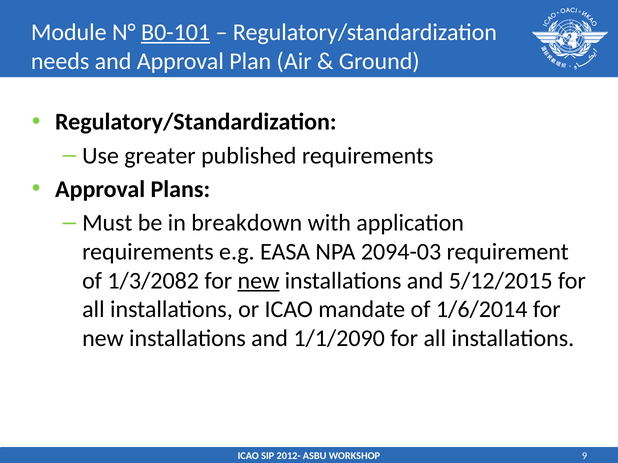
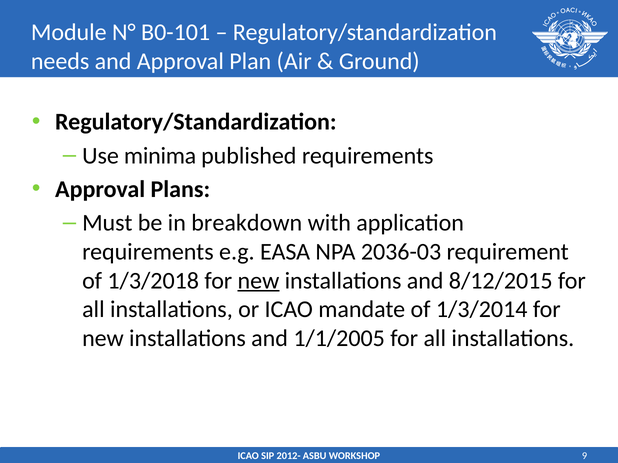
B0-101 underline: present -> none
greater: greater -> minima
2094-03: 2094-03 -> 2036-03
1/3/2082: 1/3/2082 -> 1/3/2018
5/12/2015: 5/12/2015 -> 8/12/2015
1/6/2014: 1/6/2014 -> 1/3/2014
1/1/2090: 1/1/2090 -> 1/1/2005
